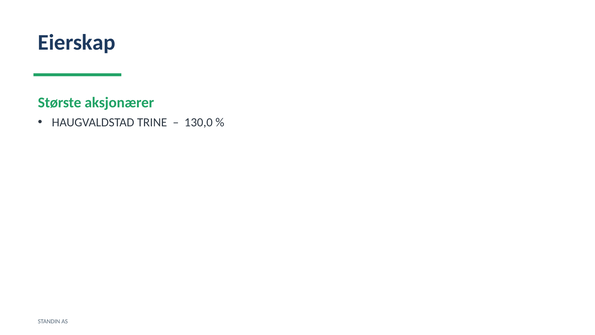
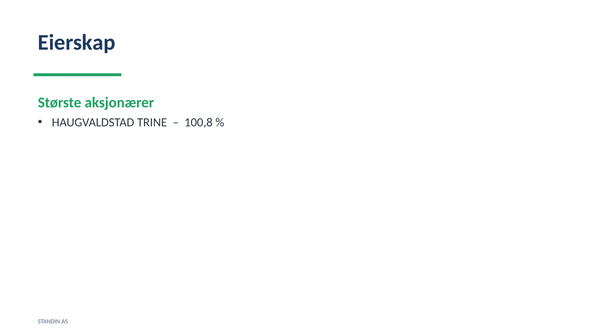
130,0: 130,0 -> 100,8
